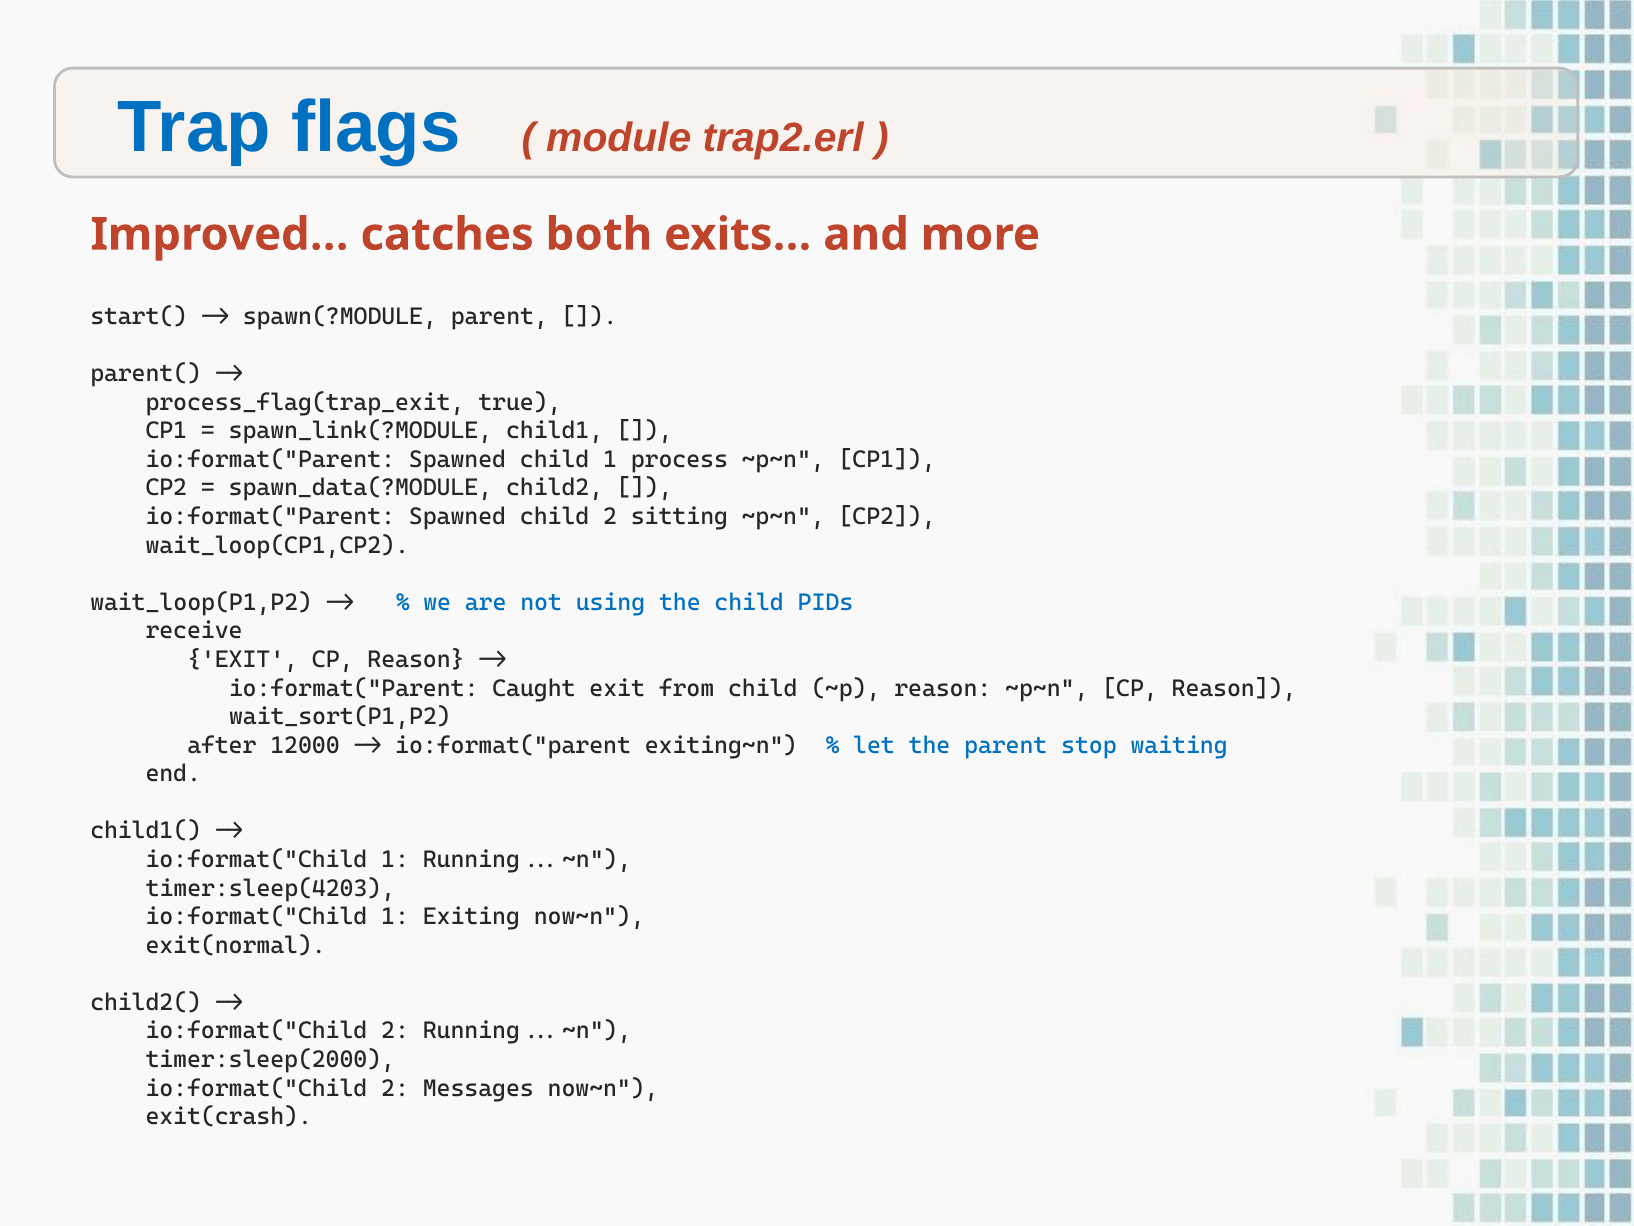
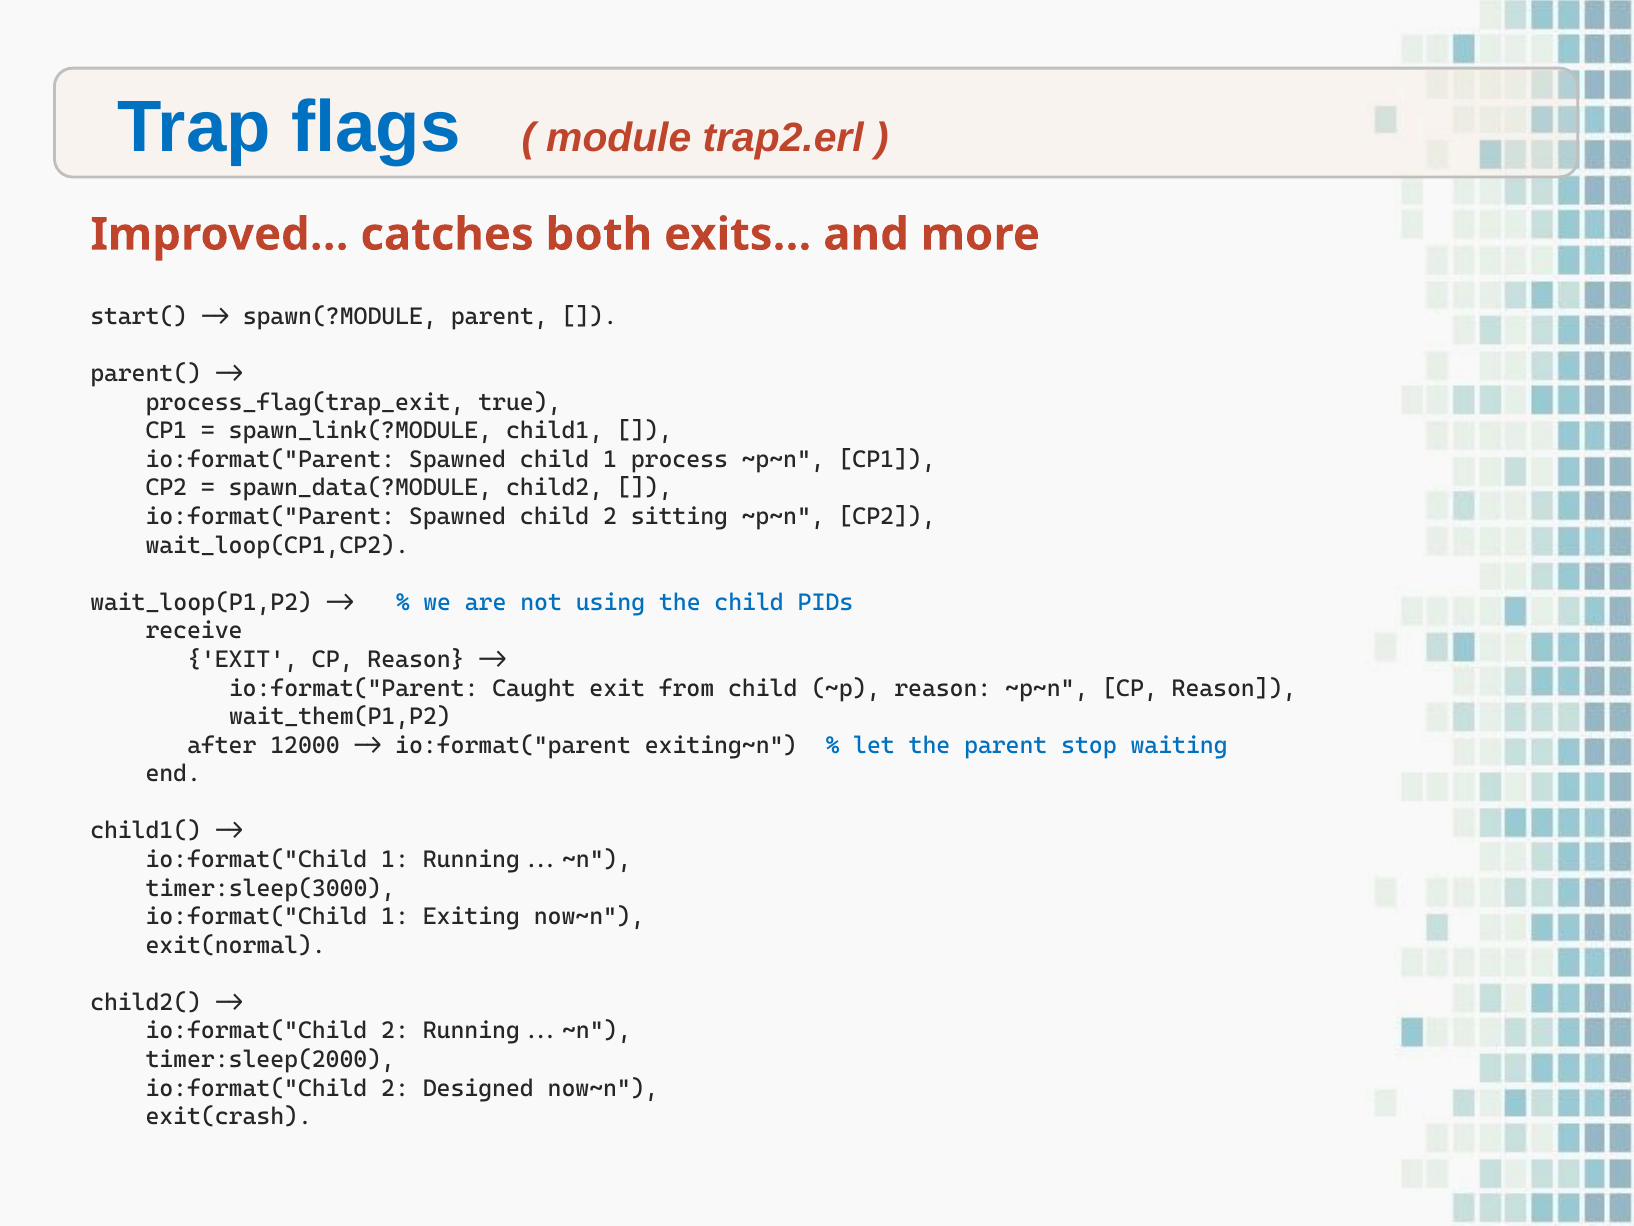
wait_sort(P1,P2: wait_sort(P1,P2 -> wait_them(P1,P2
timer:sleep(4203: timer:sleep(4203 -> timer:sleep(3000
Messages: Messages -> Designed
